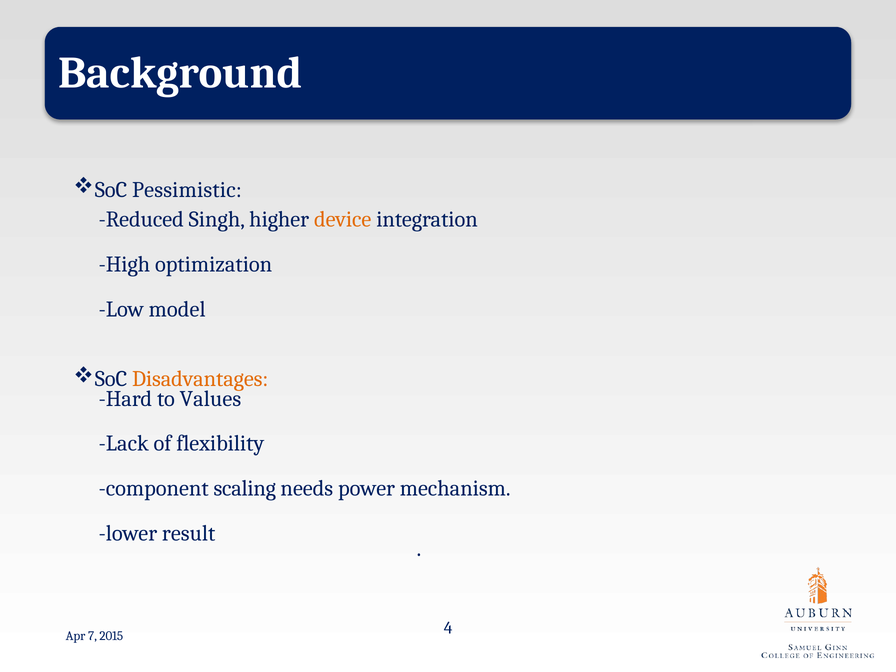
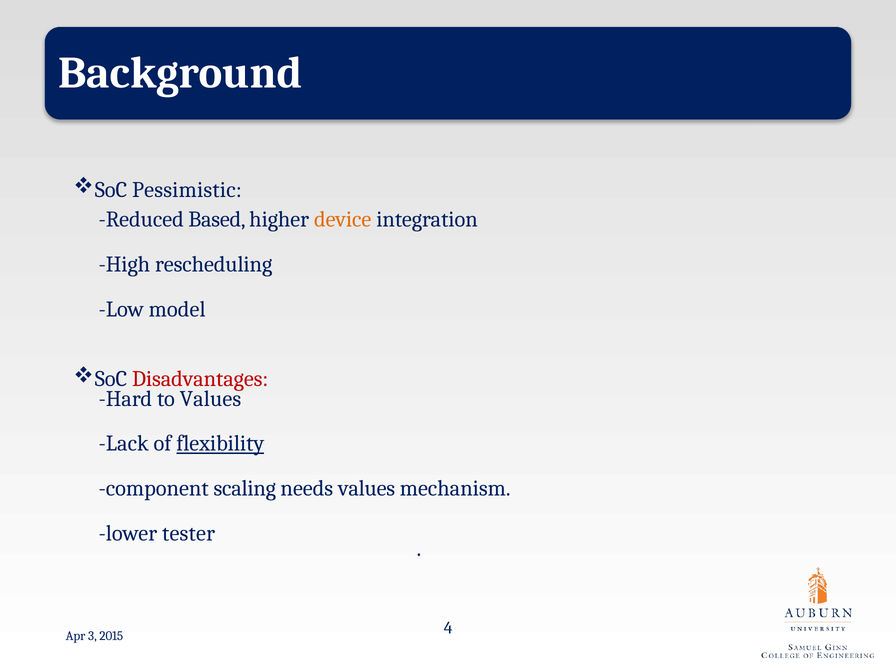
Singh: Singh -> Based
optimization: optimization -> rescheduling
Disadvantages colour: orange -> red
flexibility underline: none -> present
needs power: power -> values
result: result -> tester
7: 7 -> 3
